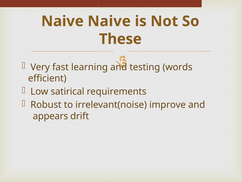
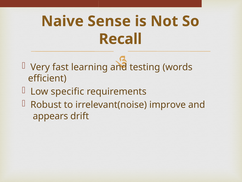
Naive Naive: Naive -> Sense
These: These -> Recall
satirical: satirical -> specific
